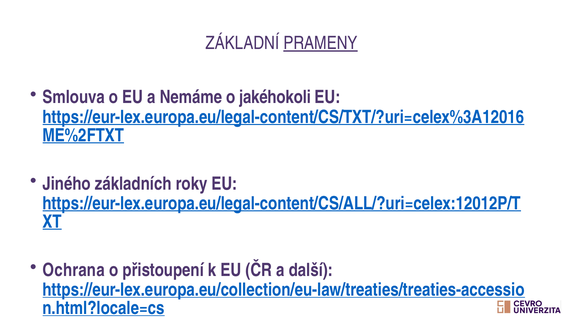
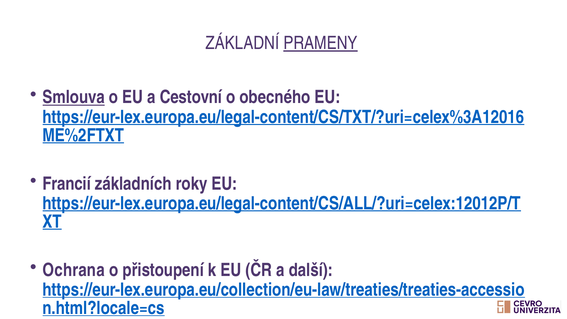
Smlouva underline: none -> present
Nemáme: Nemáme -> Cestovní
jakéhokoli: jakéhokoli -> obecného
Jiného: Jiného -> Francií
